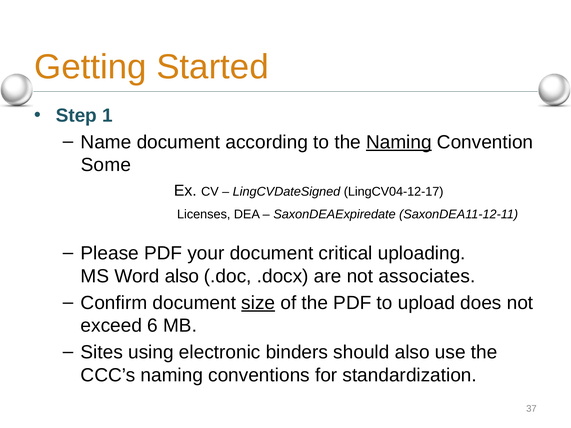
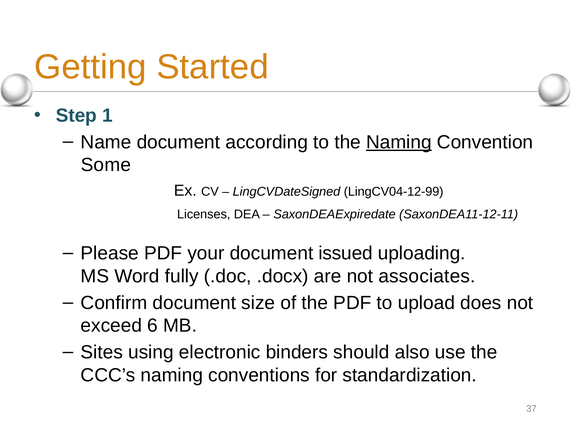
LingCV04-12-17: LingCV04-12-17 -> LingCV04-12-99
critical: critical -> issued
Word also: also -> fully
size underline: present -> none
